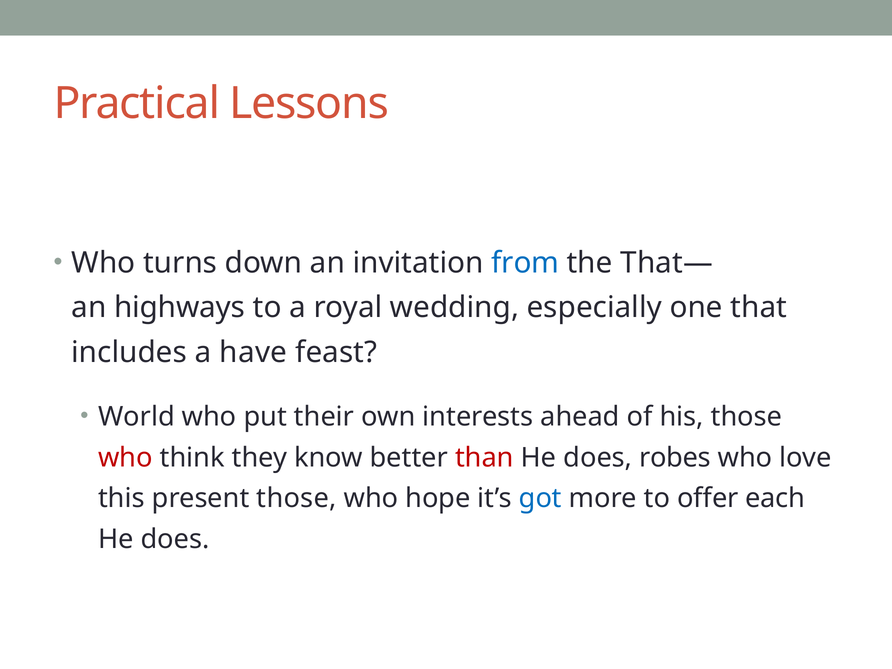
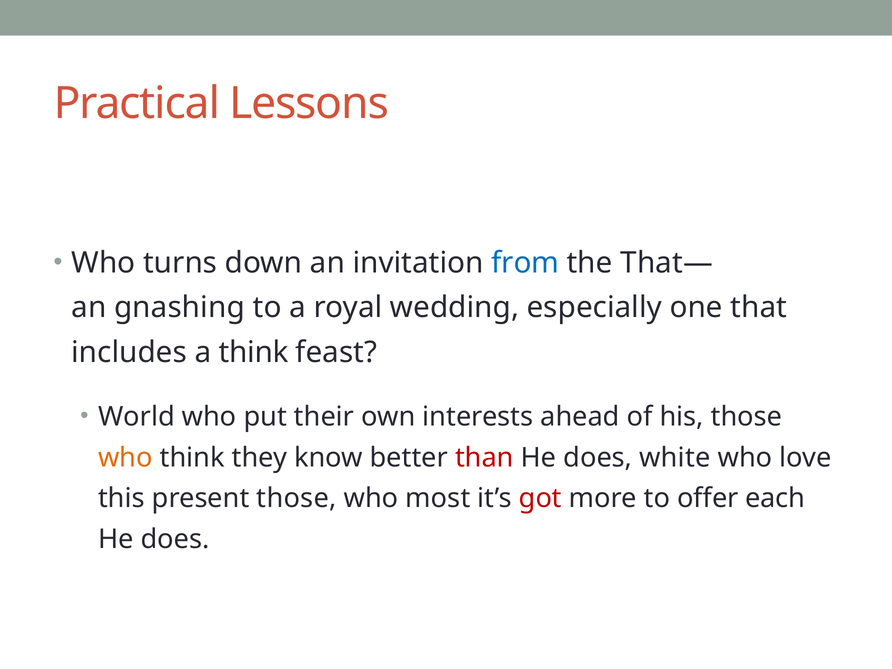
highways: highways -> gnashing
a have: have -> think
who at (125, 458) colour: red -> orange
robes: robes -> white
hope: hope -> most
got colour: blue -> red
